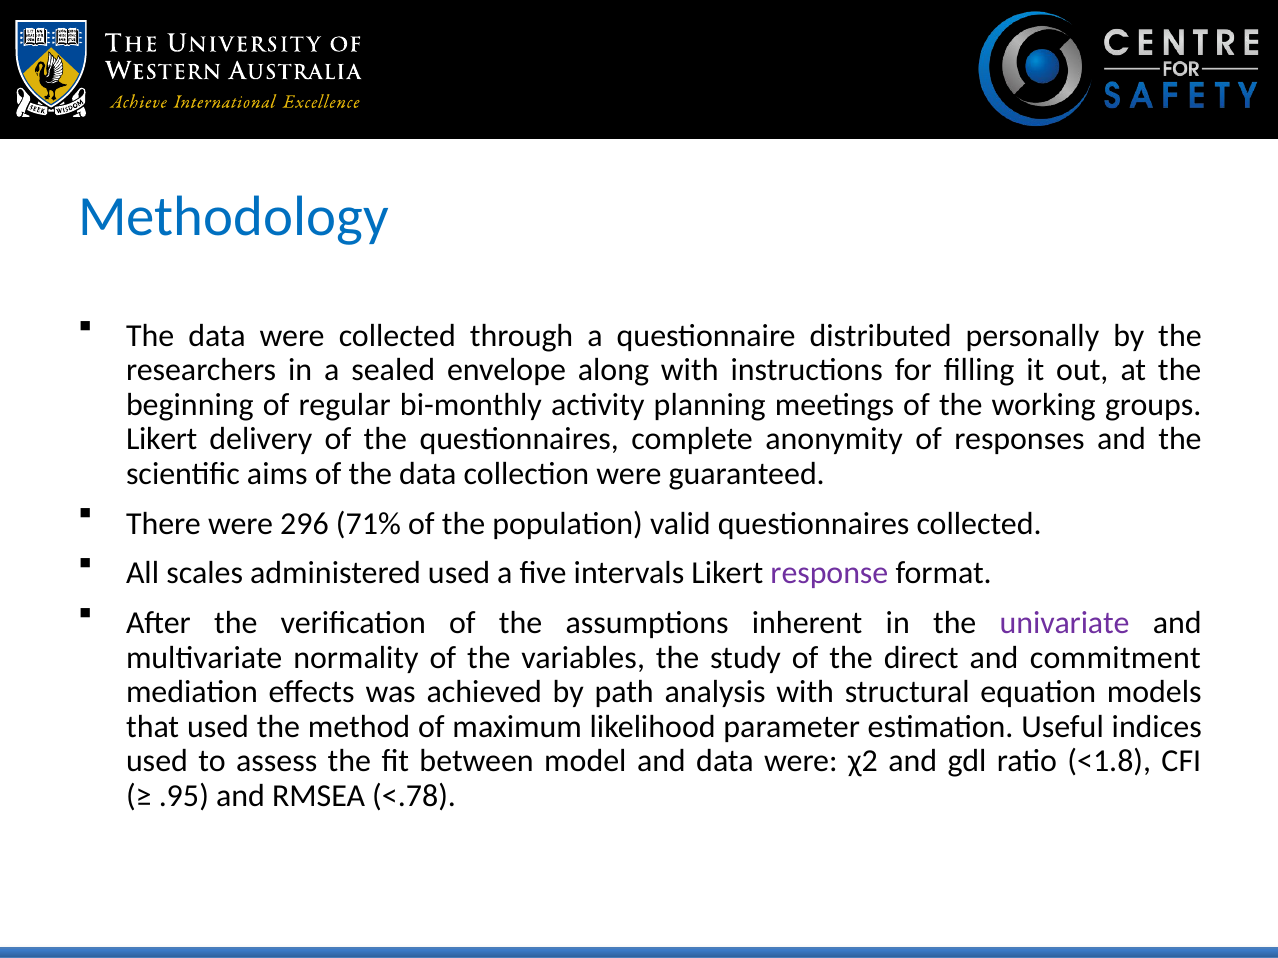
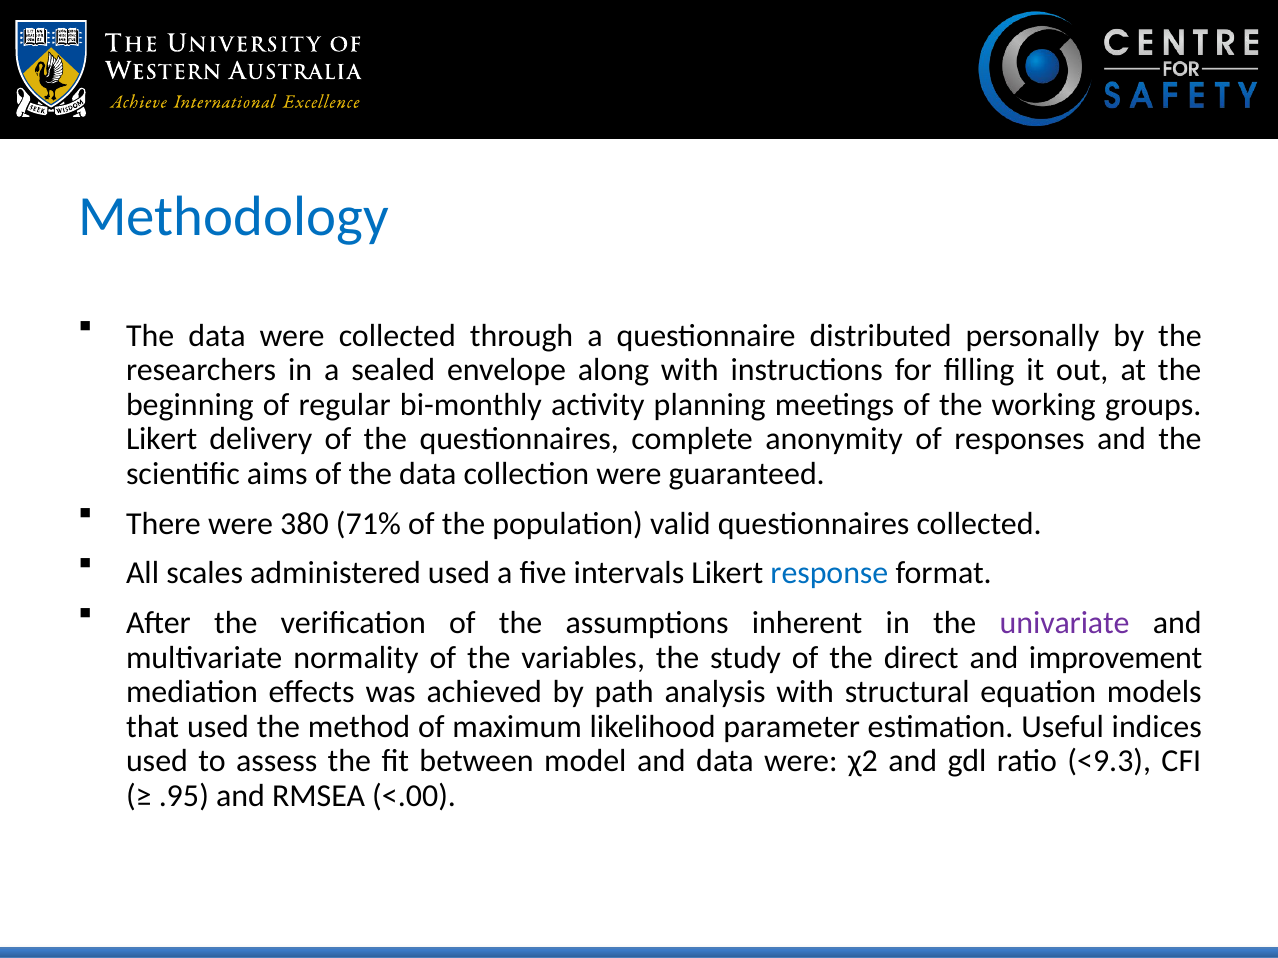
296: 296 -> 380
response colour: purple -> blue
commitment: commitment -> improvement
<1.8: <1.8 -> <9.3
<.78: <.78 -> <.00
